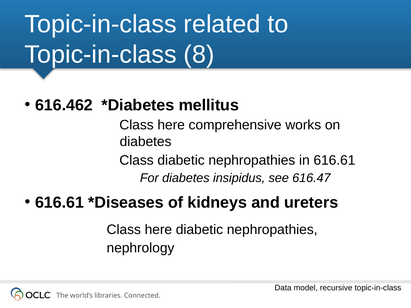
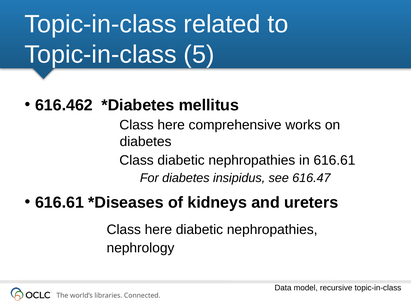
8: 8 -> 5
